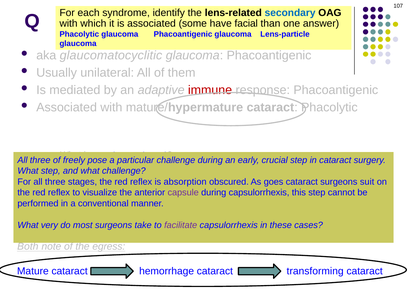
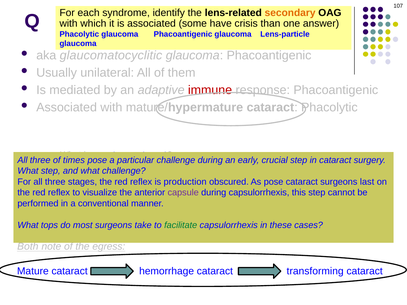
secondary colour: blue -> orange
facial: facial -> crisis
freely: freely -> times
absorption: absorption -> production
As goes: goes -> pose
suit: suit -> last
very: very -> tops
facilitate colour: purple -> green
